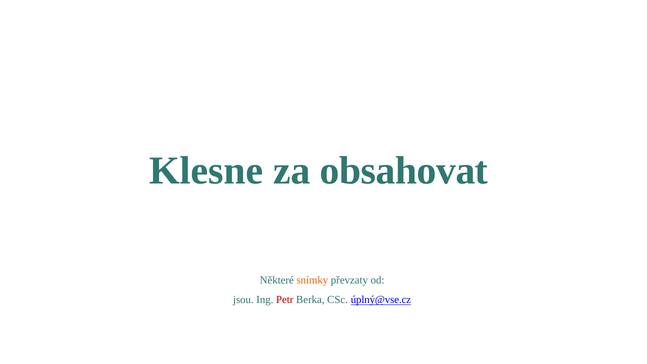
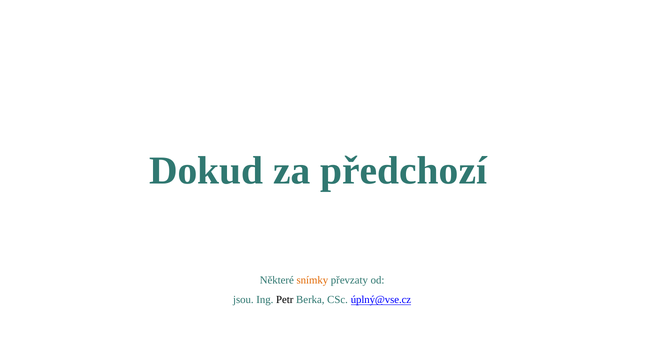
Klesne: Klesne -> Dokud
obsahovat: obsahovat -> předchozí
Petr colour: red -> black
